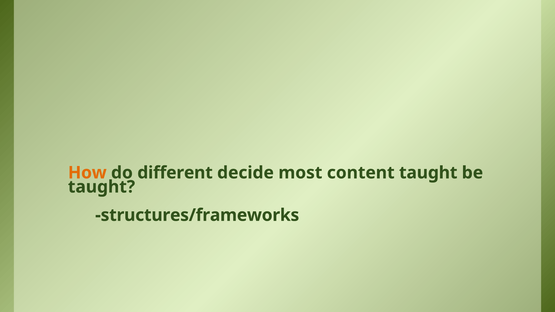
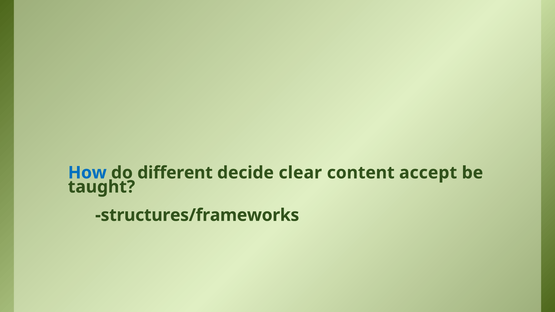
How colour: orange -> blue
most: most -> clear
content taught: taught -> accept
